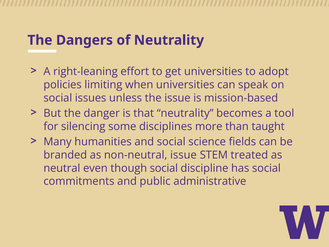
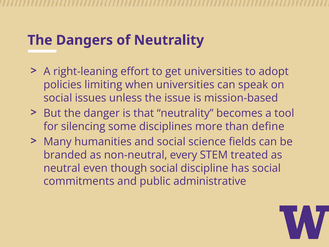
taught: taught -> define
non-neutral issue: issue -> every
